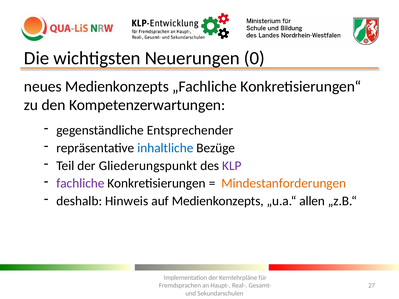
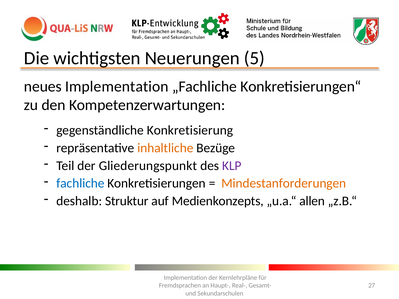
0: 0 -> 5
neues Medienkonzepts: Medienkonzepts -> Implementation
Entsprechender: Entsprechender -> Konkretisierung
inhaltliche colour: blue -> orange
fachliche colour: purple -> blue
Hinweis: Hinweis -> Struktur
